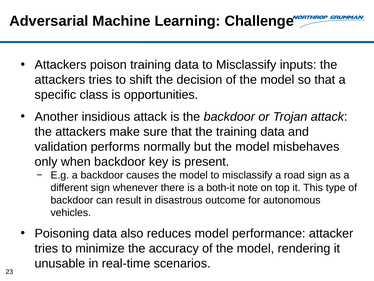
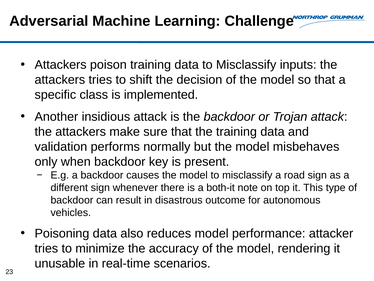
opportunities: opportunities -> implemented
